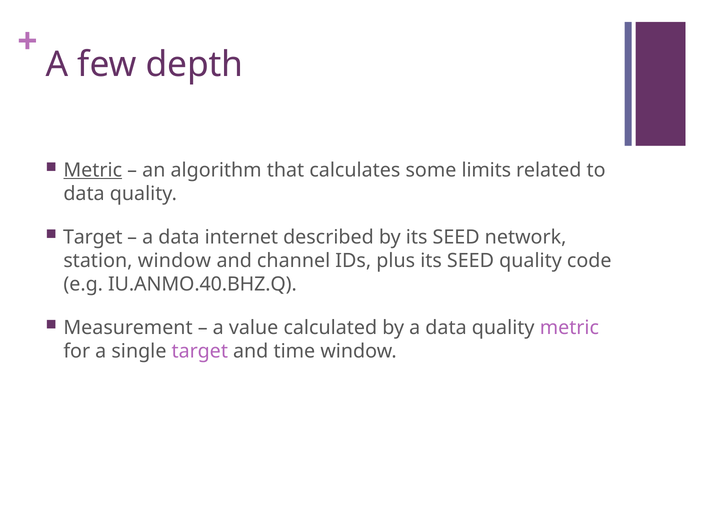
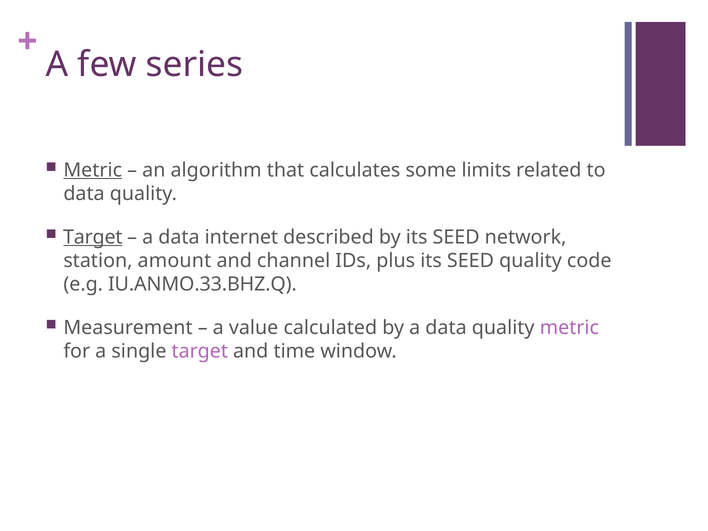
depth: depth -> series
Target at (93, 237) underline: none -> present
station window: window -> amount
IU.ANMO.40.BHZ.Q: IU.ANMO.40.BHZ.Q -> IU.ANMO.33.BHZ.Q
